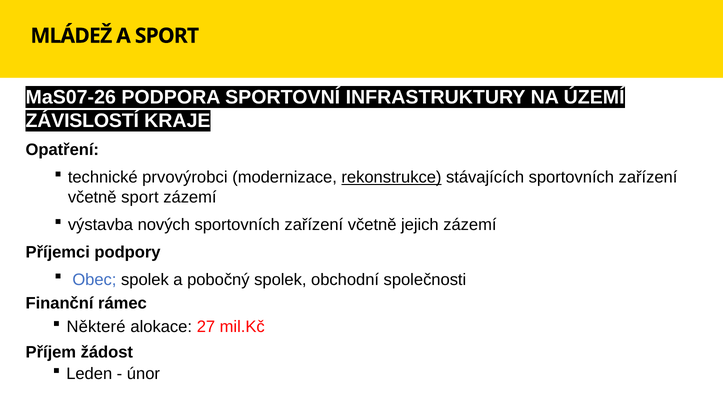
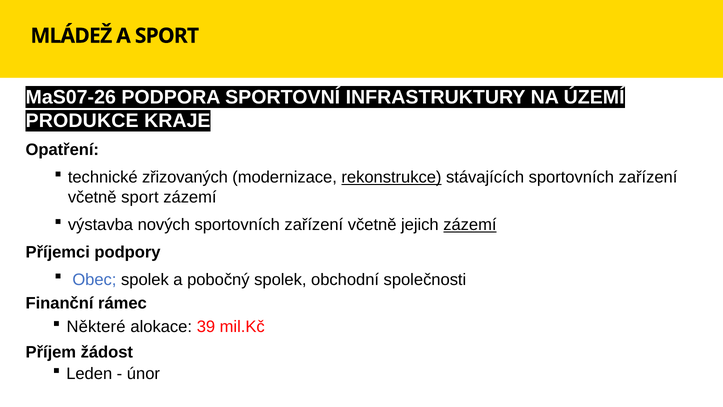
ZÁVISLOSTÍ: ZÁVISLOSTÍ -> PRODUKCE
prvovýrobci: prvovýrobci -> zřizovaných
zázemí at (470, 225) underline: none -> present
27: 27 -> 39
